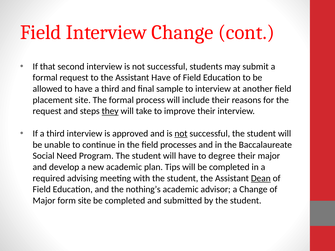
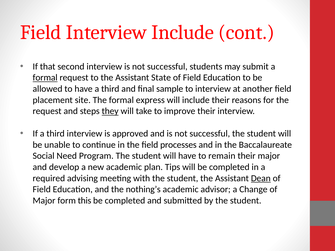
Interview Change: Change -> Include
formal at (45, 78) underline: none -> present
Assistant Have: Have -> State
process: process -> express
not at (181, 134) underline: present -> none
degree: degree -> remain
form site: site -> this
